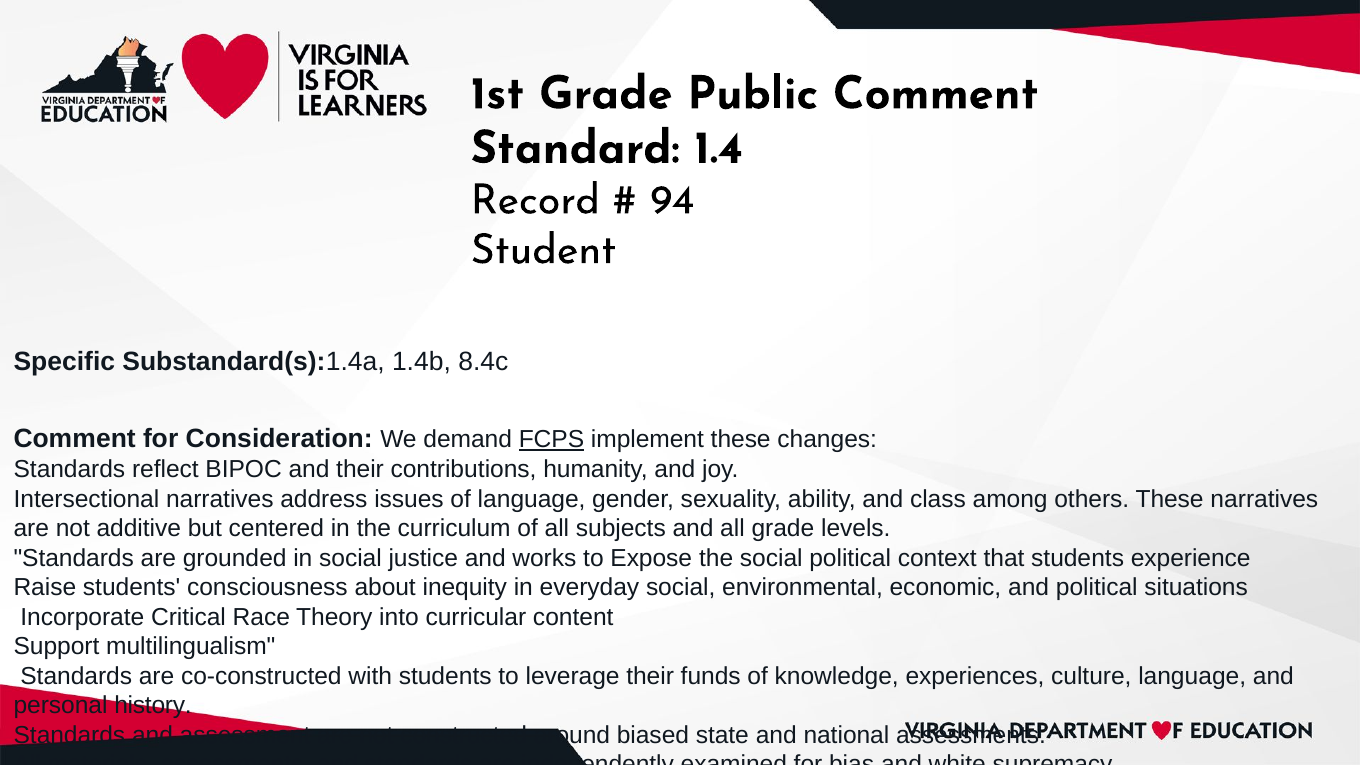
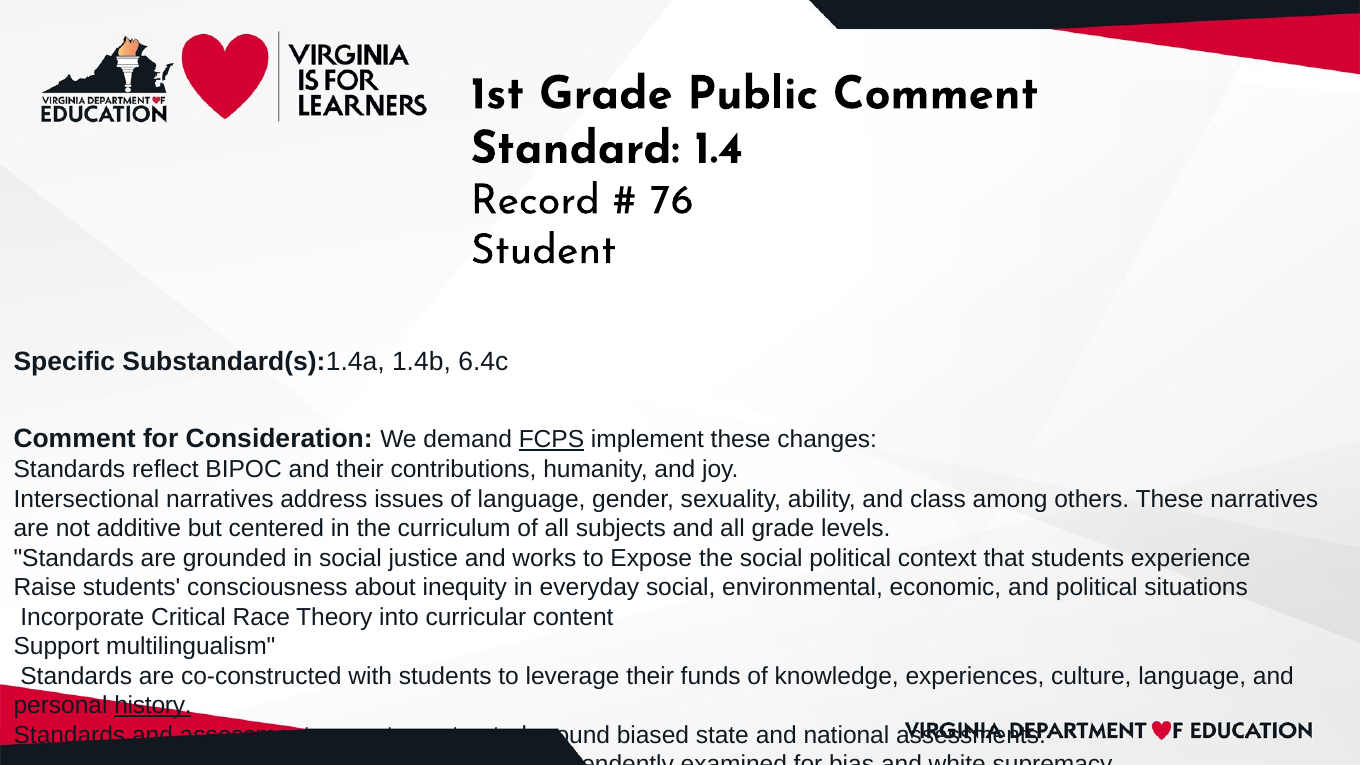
94: 94 -> 76
8.4c: 8.4c -> 6.4c
history underline: none -> present
